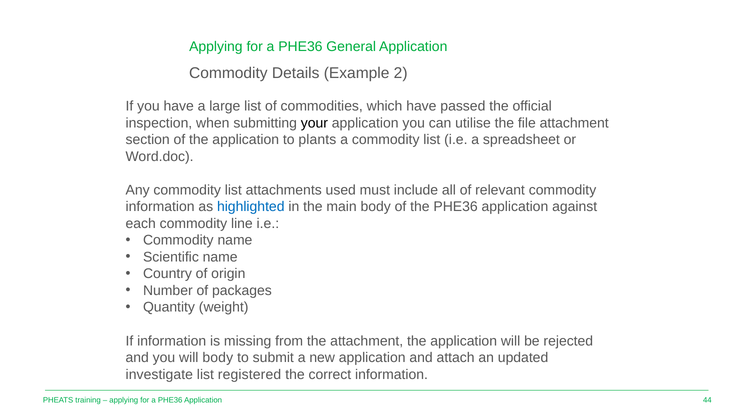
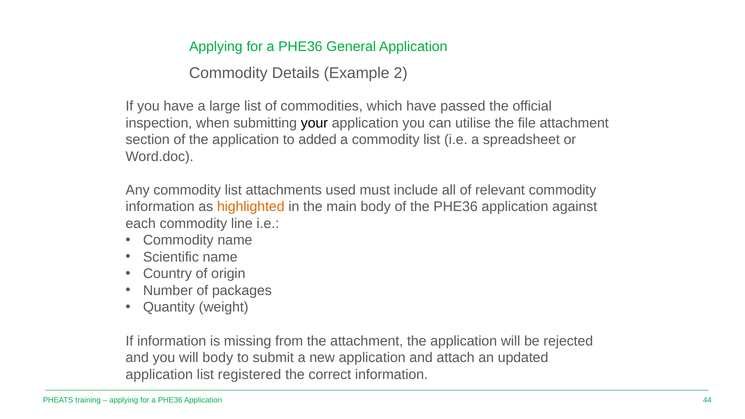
plants: plants -> added
highlighted colour: blue -> orange
investigate at (159, 374): investigate -> application
